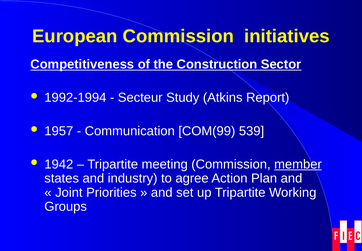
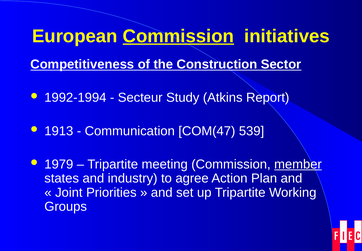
Commission at (178, 36) underline: none -> present
1957: 1957 -> 1913
COM(99: COM(99 -> COM(47
1942: 1942 -> 1979
